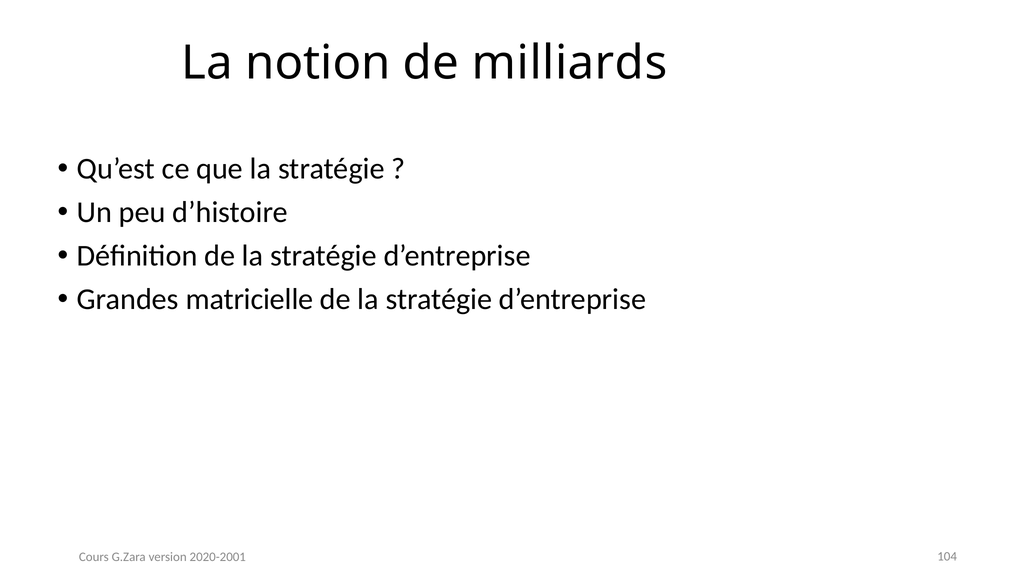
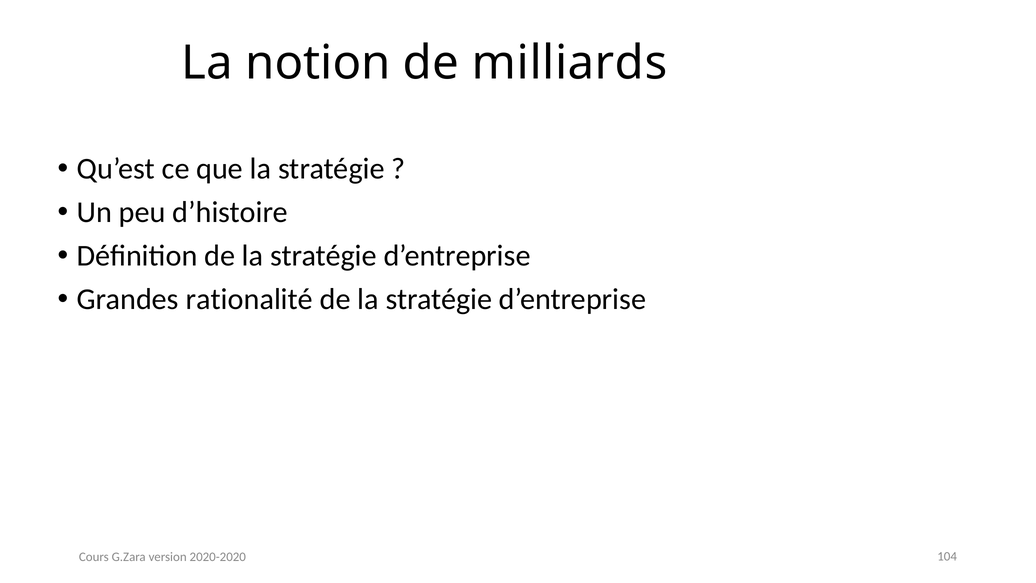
matricielle: matricielle -> rationalité
2020-2001: 2020-2001 -> 2020-2020
